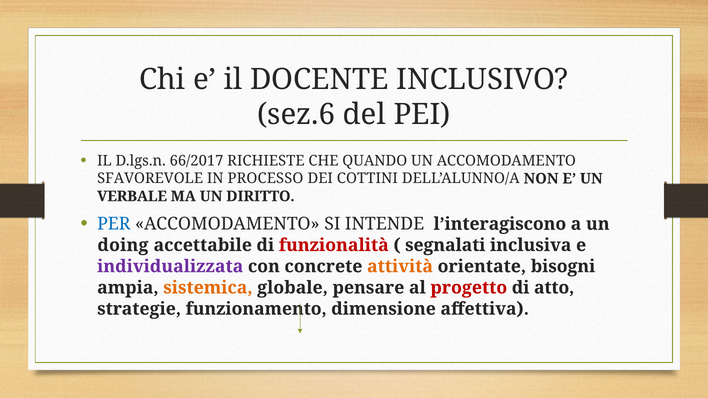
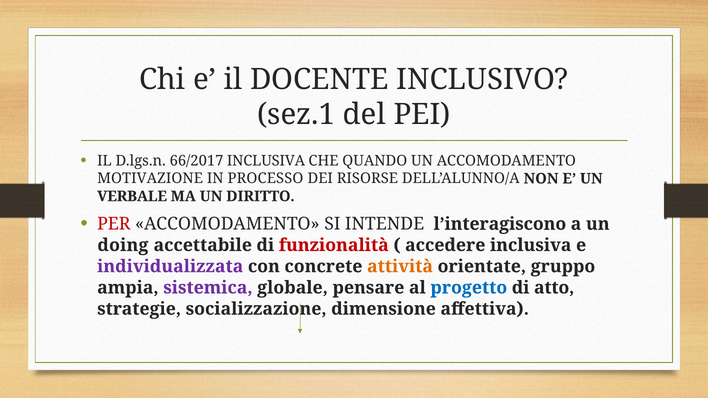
sez.6: sez.6 -> sez.1
66/2017 RICHIESTE: RICHIESTE -> INCLUSIVA
SFAVOREVOLE: SFAVOREVOLE -> MOTIVAZIONE
COTTINI: COTTINI -> RISORSE
PER colour: blue -> red
segnalati: segnalati -> accedere
bisogni: bisogni -> gruppo
sistemica colour: orange -> purple
progetto colour: red -> blue
funzionamento: funzionamento -> socializzazione
